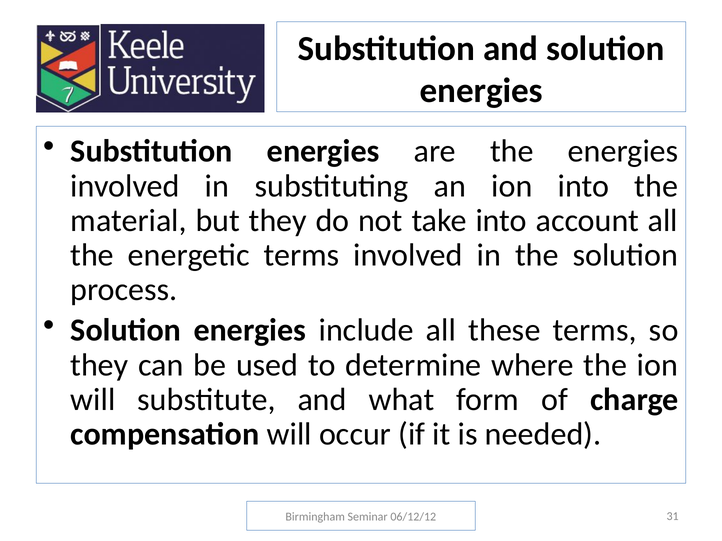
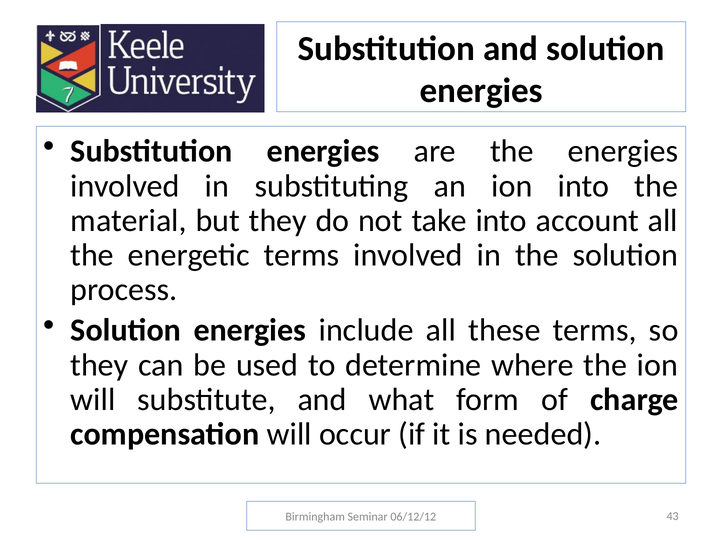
31: 31 -> 43
